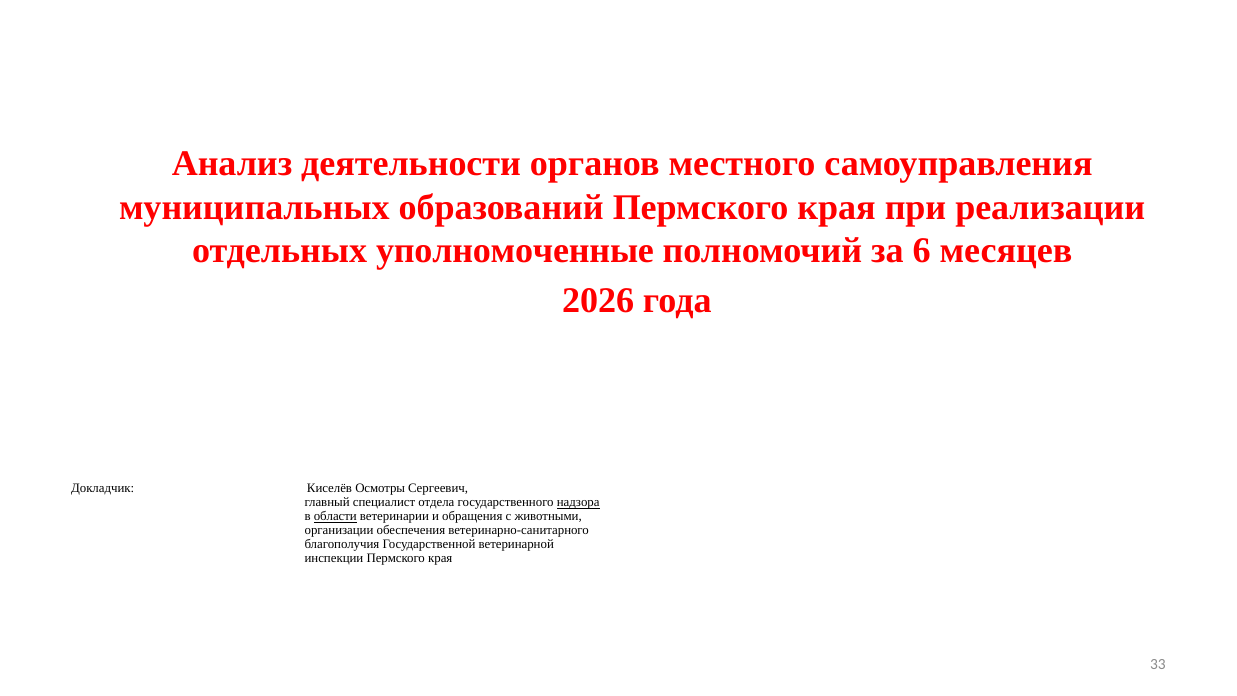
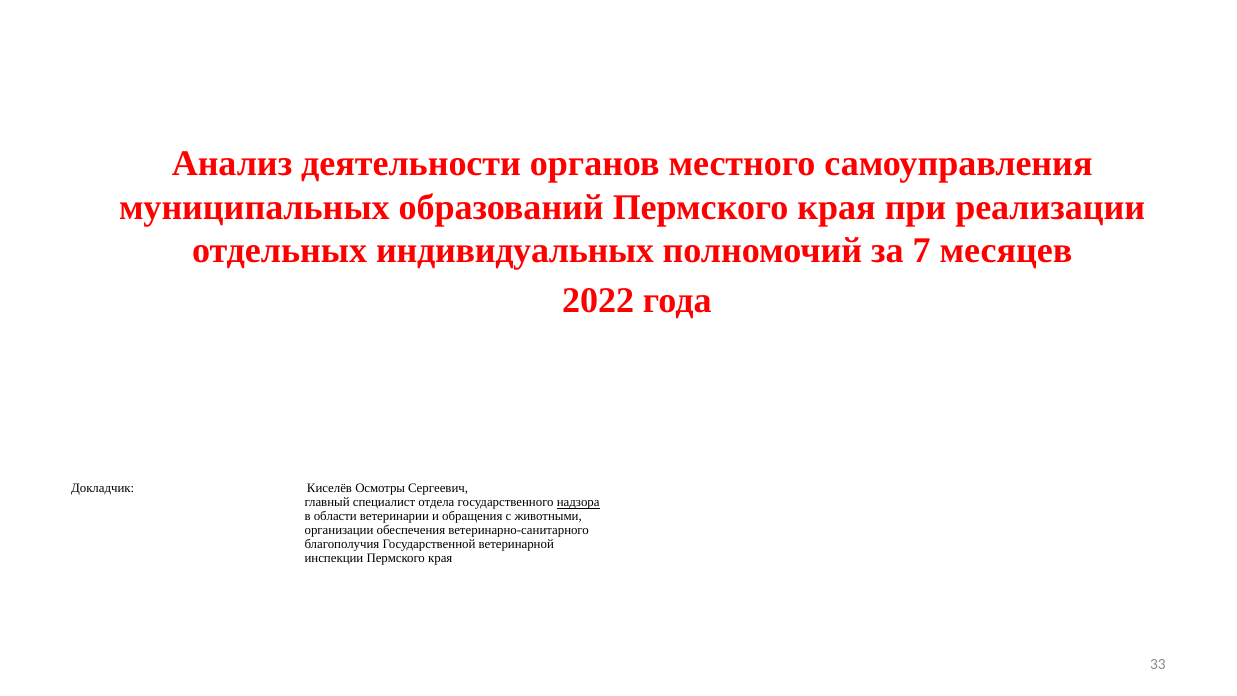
уполномоченные: уполномоченные -> индивидуальных
6: 6 -> 7
2026: 2026 -> 2022
области underline: present -> none
